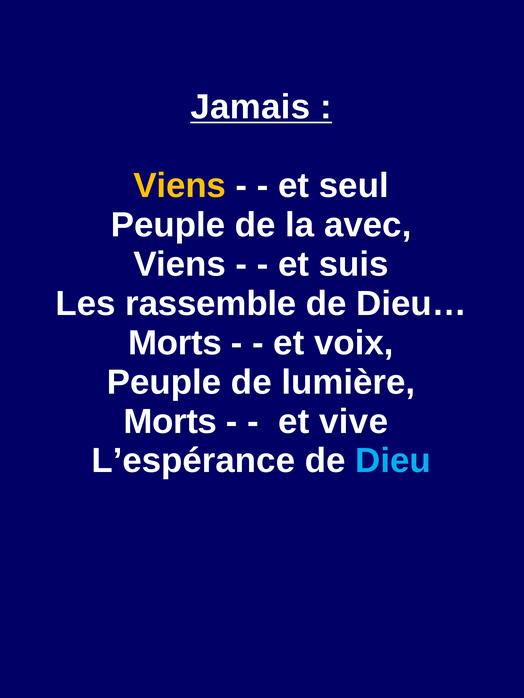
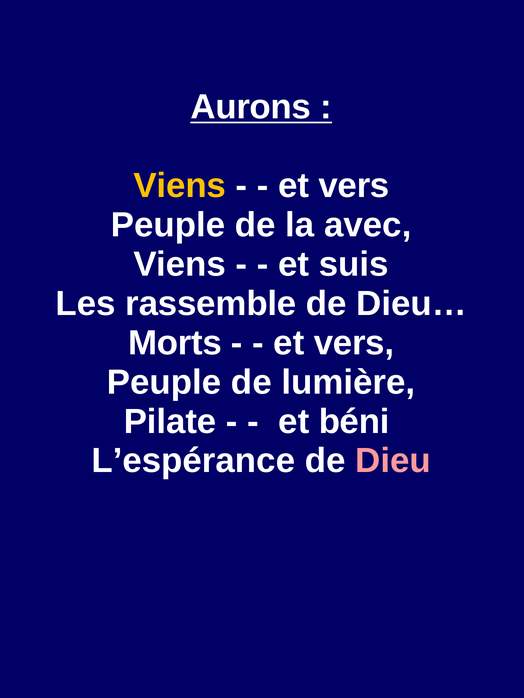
Jamais: Jamais -> Aurons
seul at (354, 186): seul -> vers
voix at (354, 343): voix -> vers
Morts at (170, 422): Morts -> Pilate
vive: vive -> béni
Dieu colour: light blue -> pink
